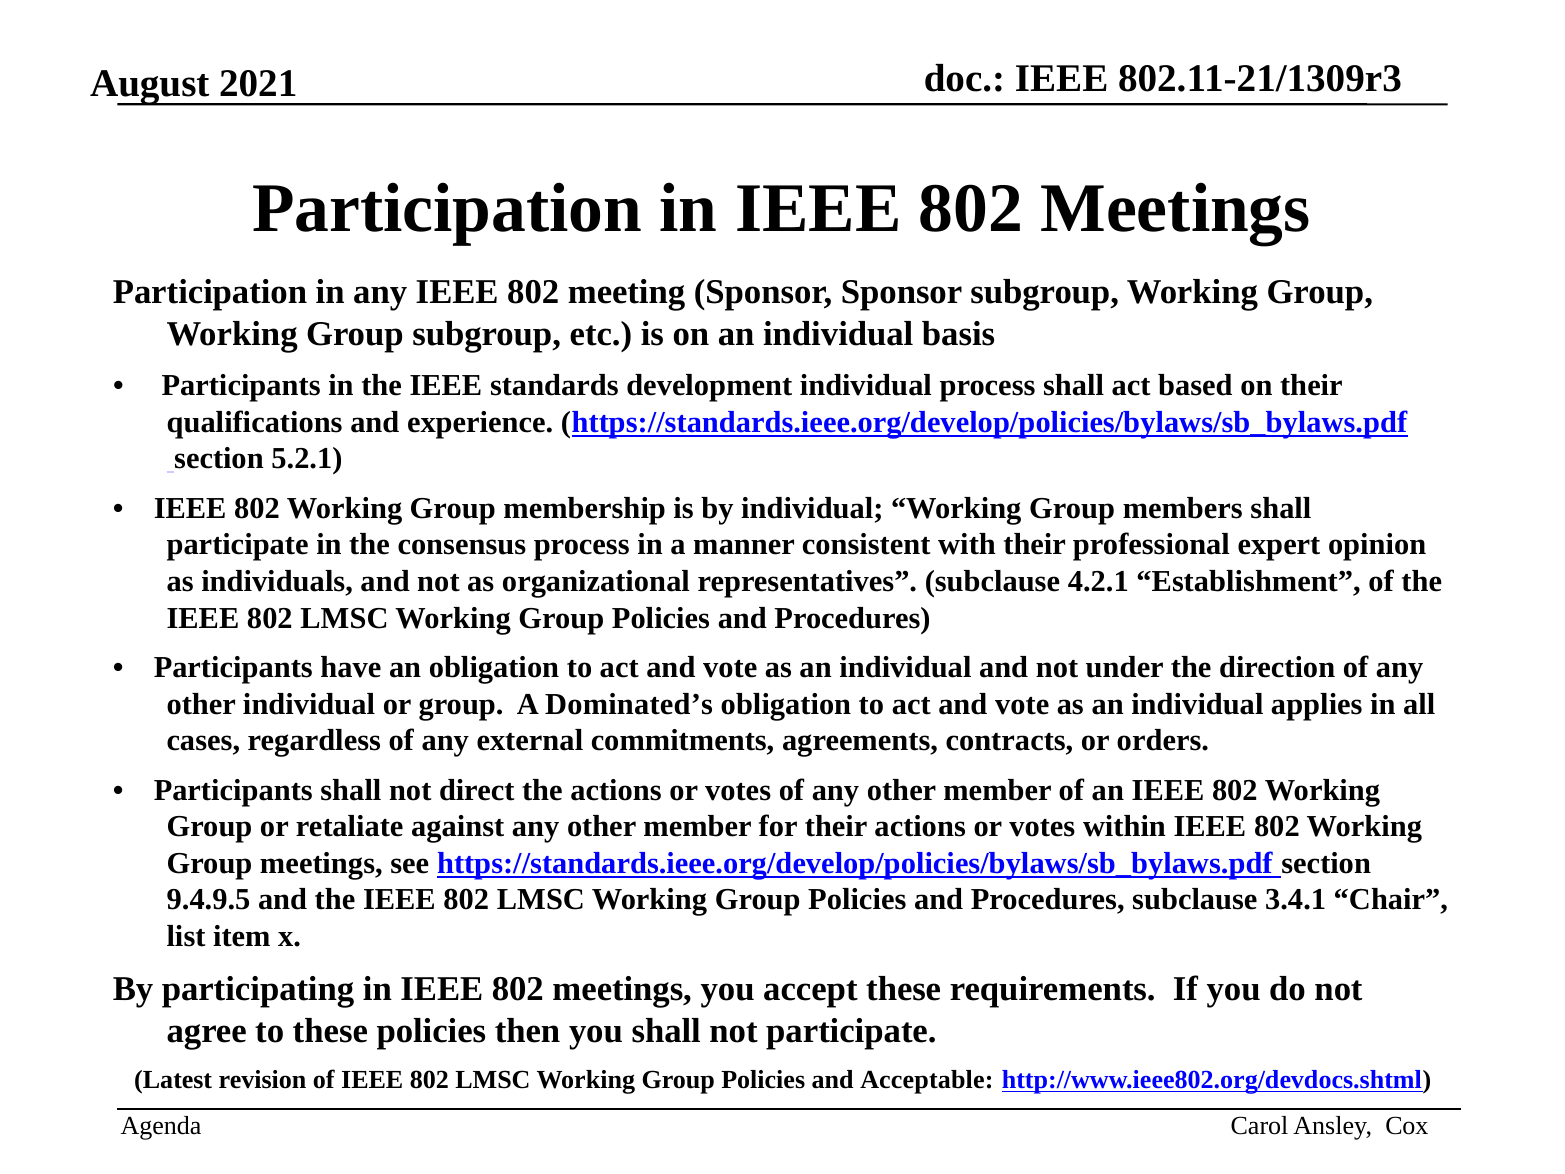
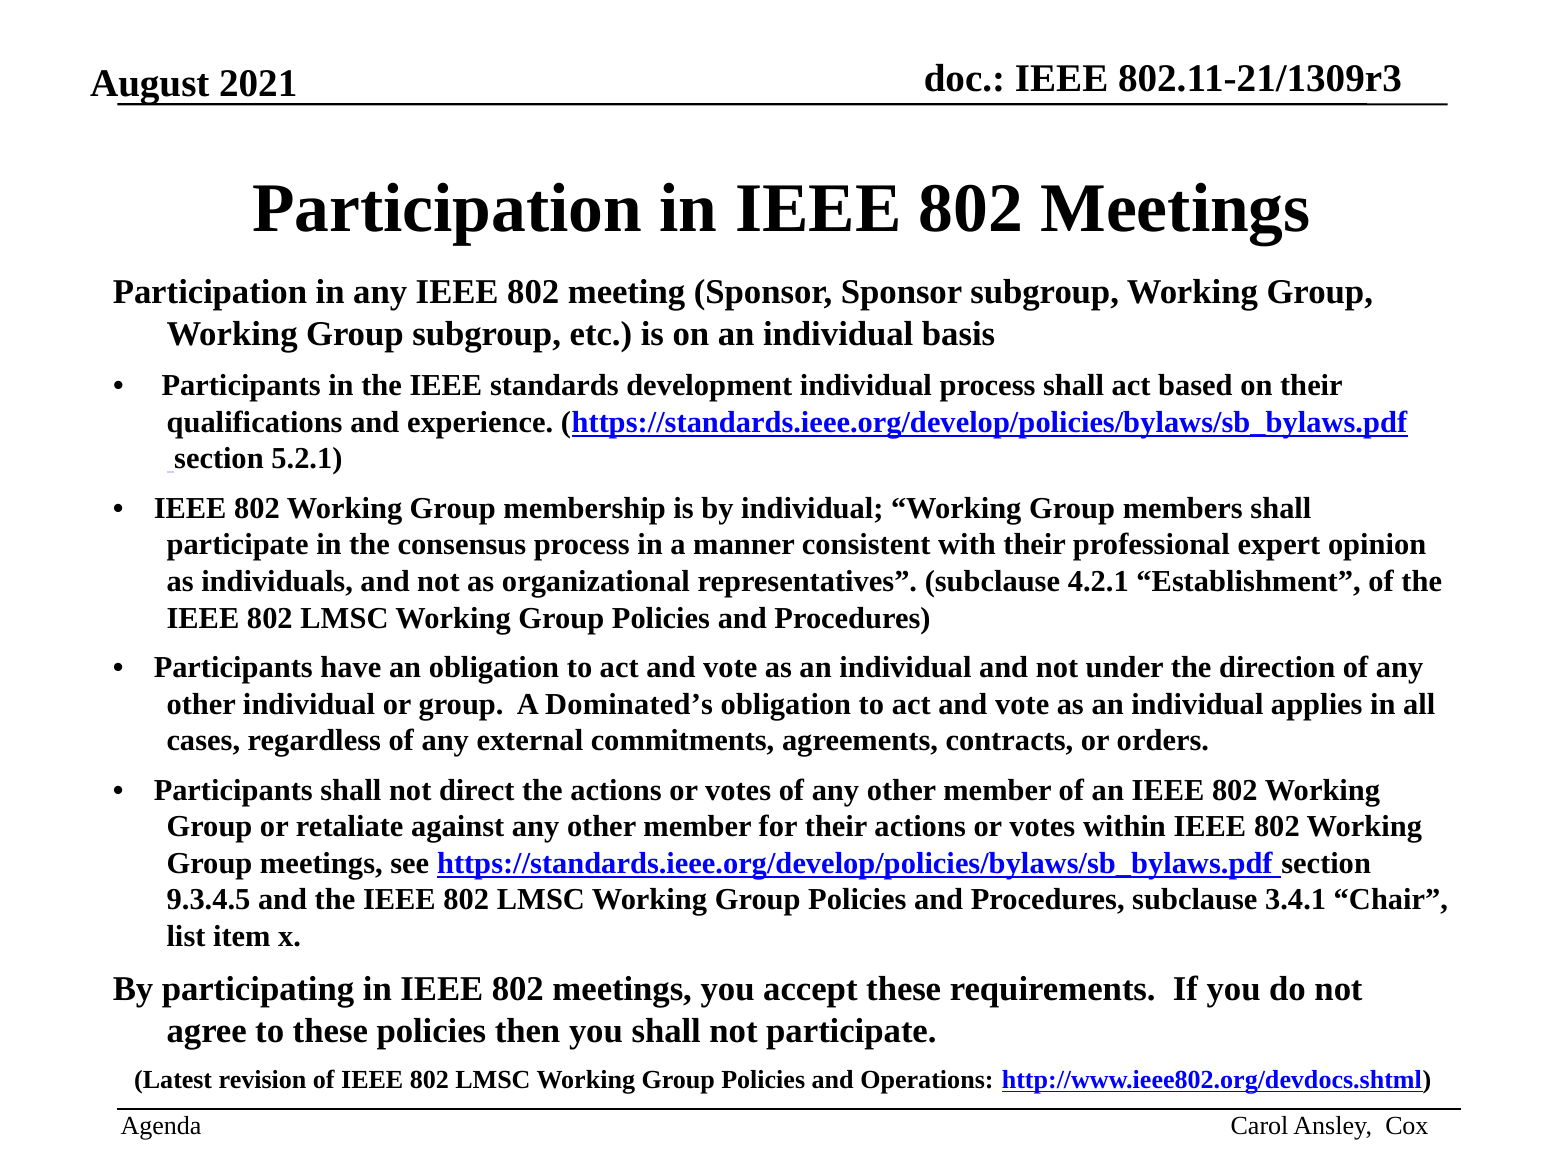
9.4.9.5: 9.4.9.5 -> 9.3.4.5
Acceptable: Acceptable -> Operations
